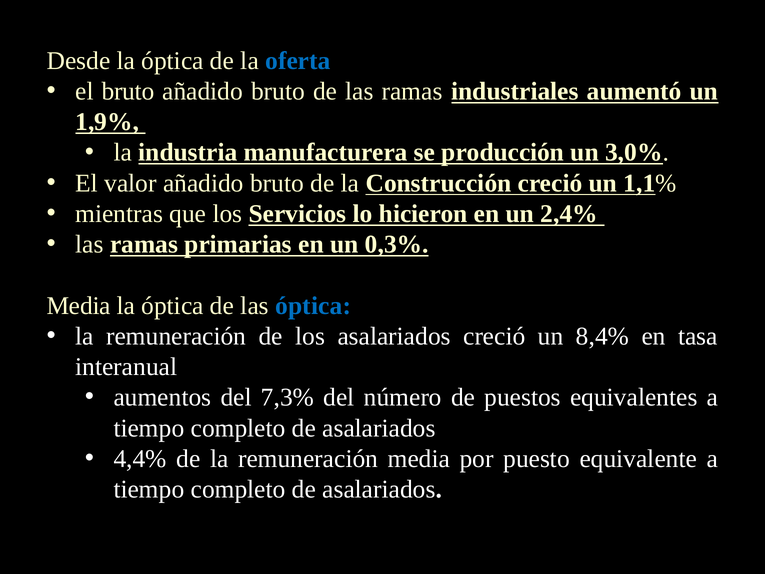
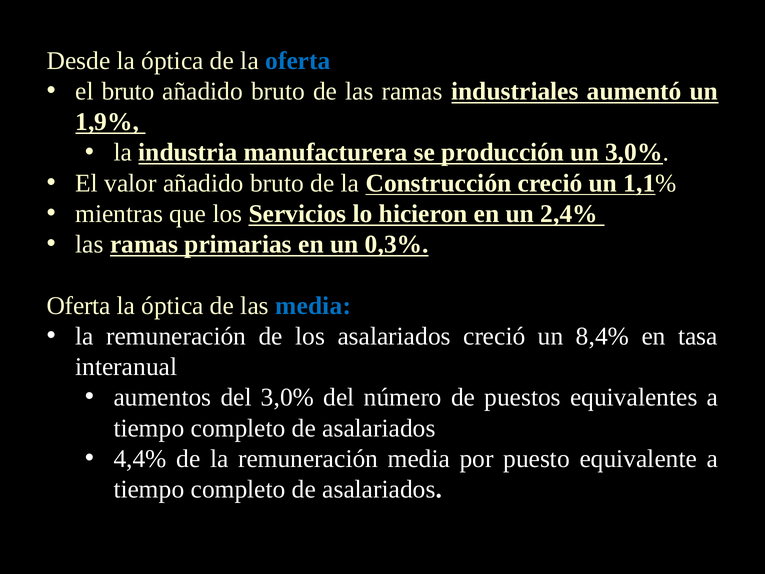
Media at (79, 306): Media -> Oferta
las óptica: óptica -> media
del 7,3%: 7,3% -> 3,0%
